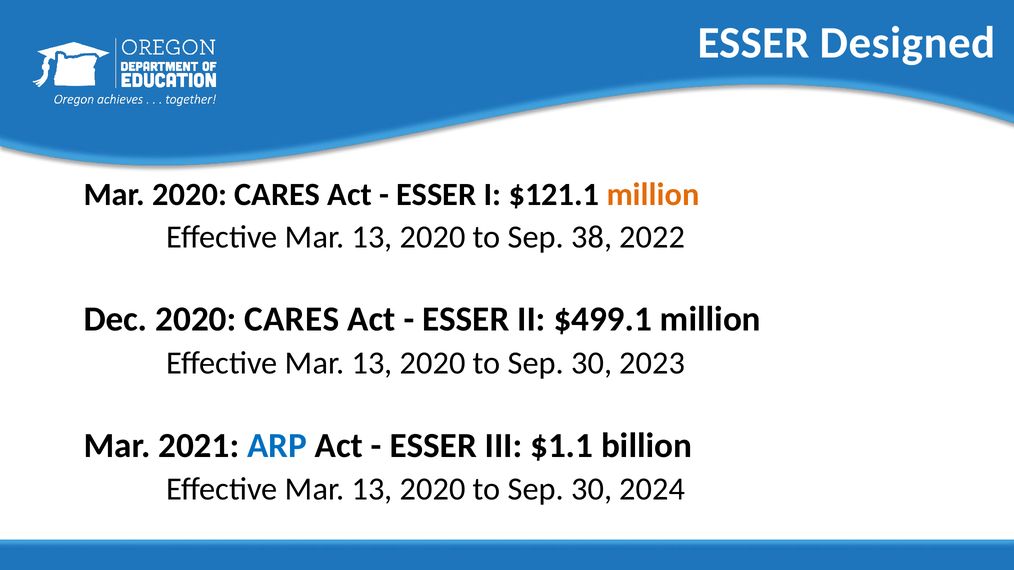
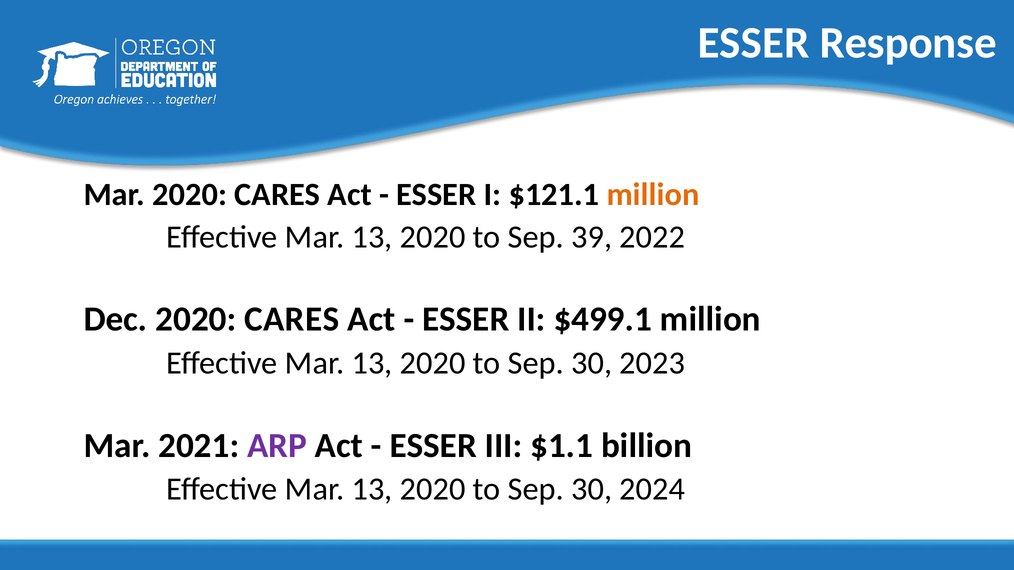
Designed: Designed -> Response
38: 38 -> 39
ARP colour: blue -> purple
